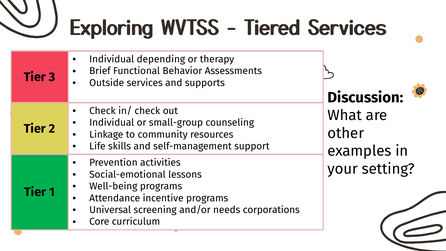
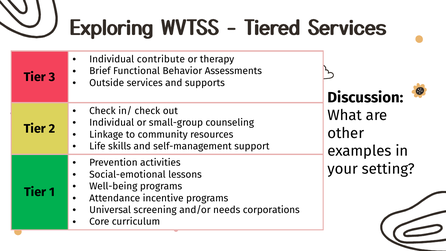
depending: depending -> contribute
